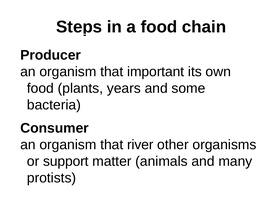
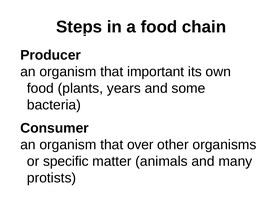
river: river -> over
support: support -> specific
